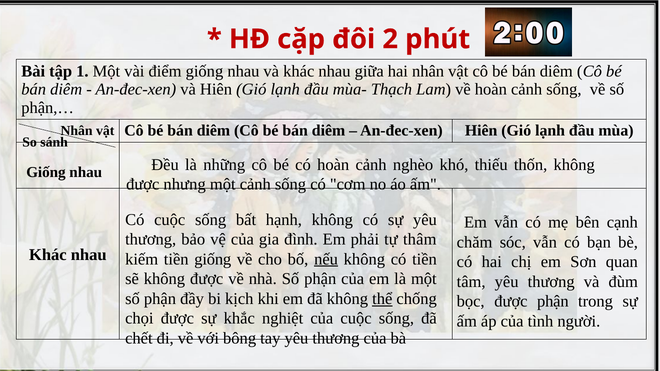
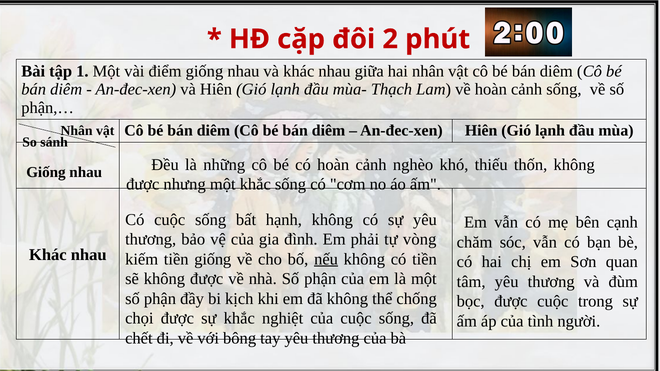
một cảnh: cảnh -> khắc
thâm: thâm -> vòng
thể underline: present -> none
được phận: phận -> cuộc
